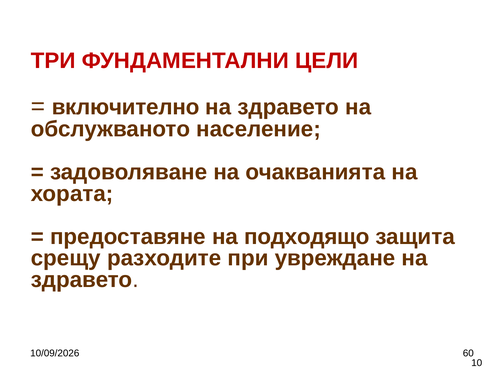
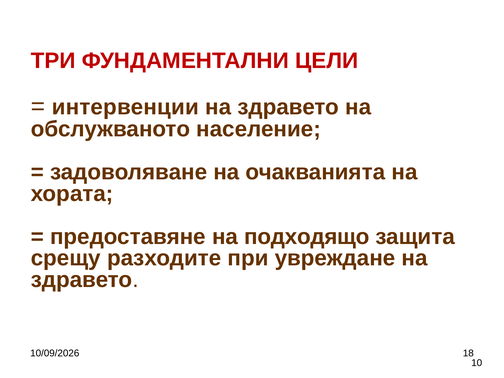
включително: включително -> интервенции
60: 60 -> 18
